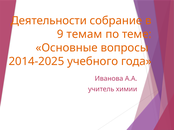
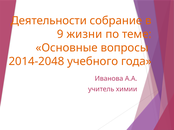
темам: темам -> жизни
2014-2025: 2014-2025 -> 2014-2048
